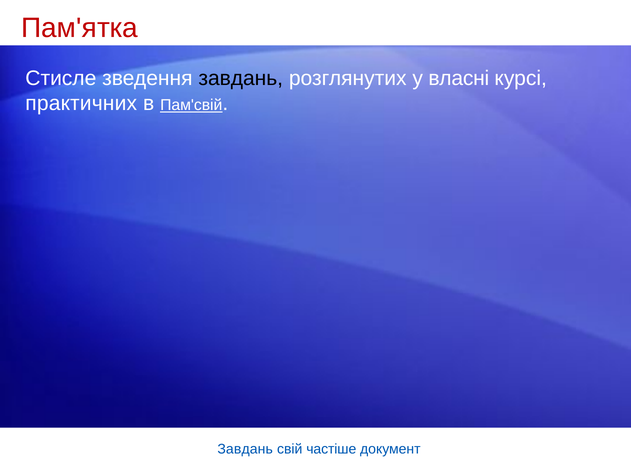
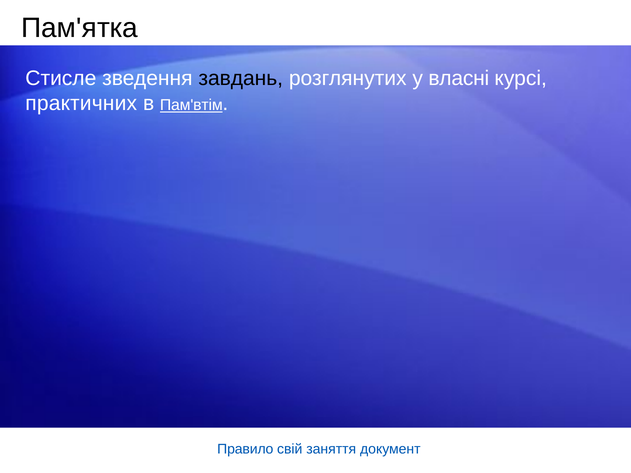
Пам'ятка colour: red -> black
Пам'свій: Пам'свій -> Пам'втім
Завдань at (245, 449): Завдань -> Правило
частіше: частіше -> заняття
